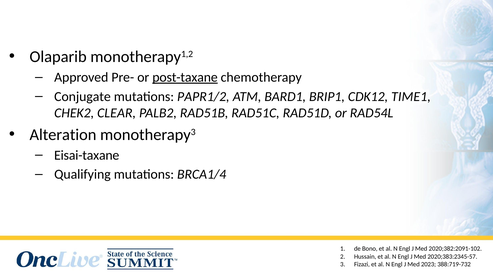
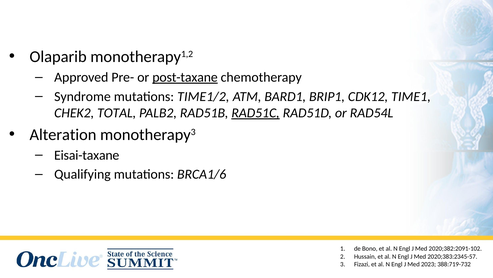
Conjugate: Conjugate -> Syndrome
PAPR1/2: PAPR1/2 -> TIME1/2
CLEAR: CLEAR -> TOTAL
RAD51C underline: none -> present
BRCA1/4: BRCA1/4 -> BRCA1/6
